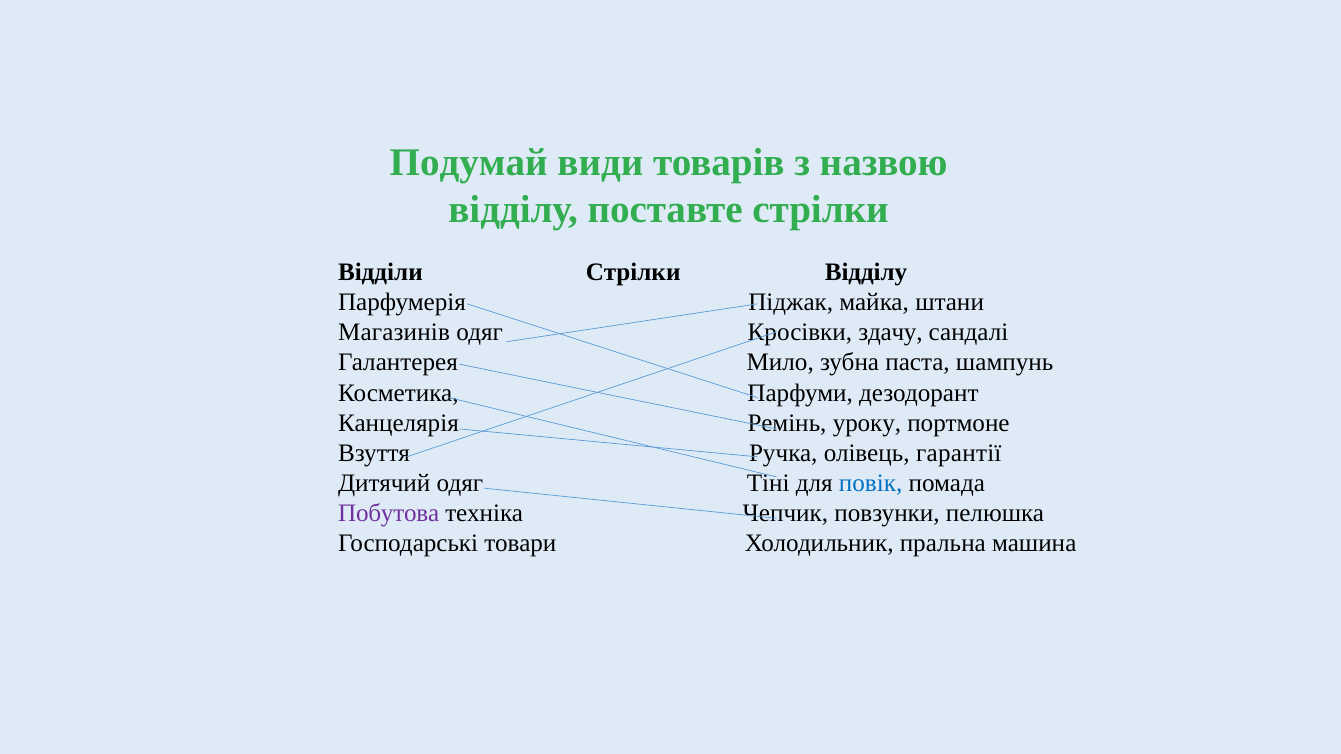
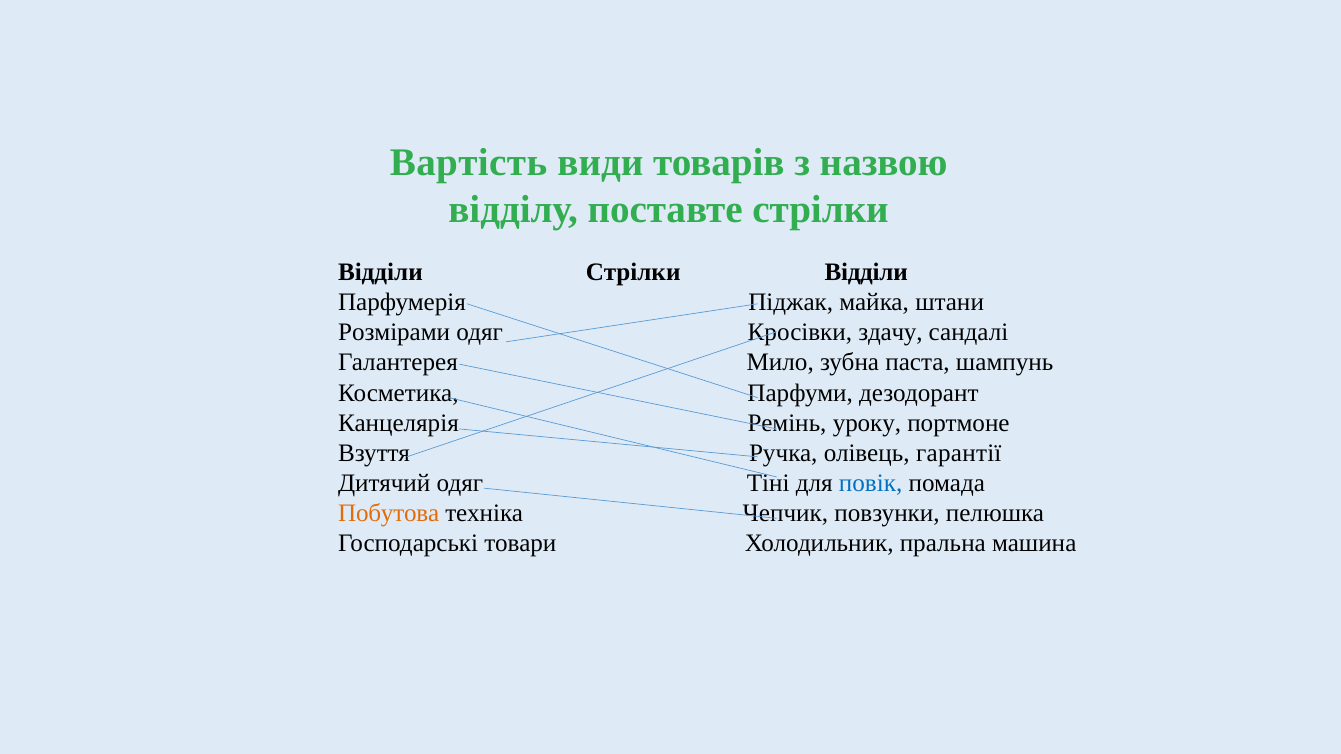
Подумай: Подумай -> Вартість
Відділи Стрілки Відділу: Відділу -> Відділи
Магазинів: Магазинів -> Розмірами
Побутова colour: purple -> orange
